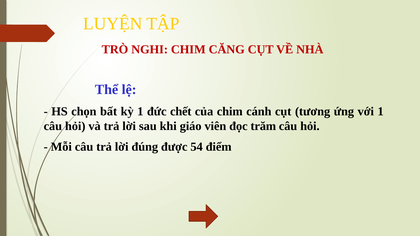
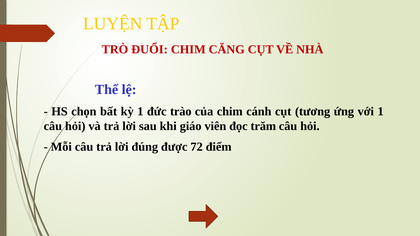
NGHI: NGHI -> ĐUỔI
chết: chết -> trào
54: 54 -> 72
